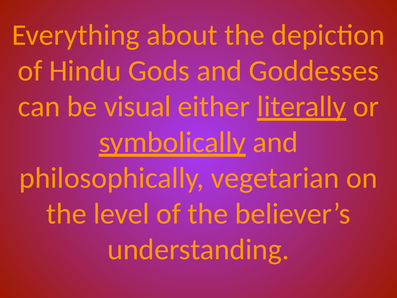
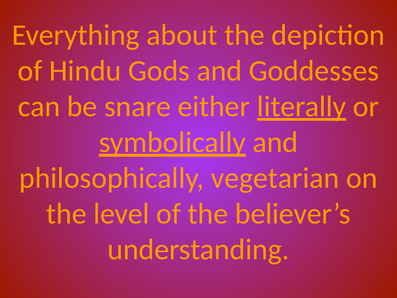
visual: visual -> snare
